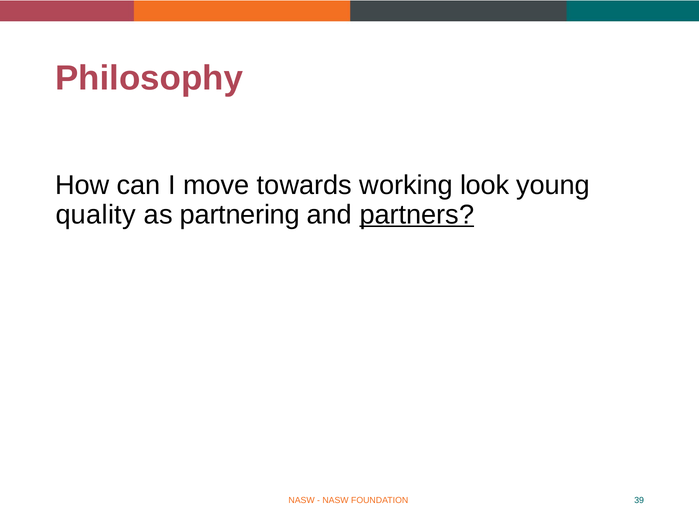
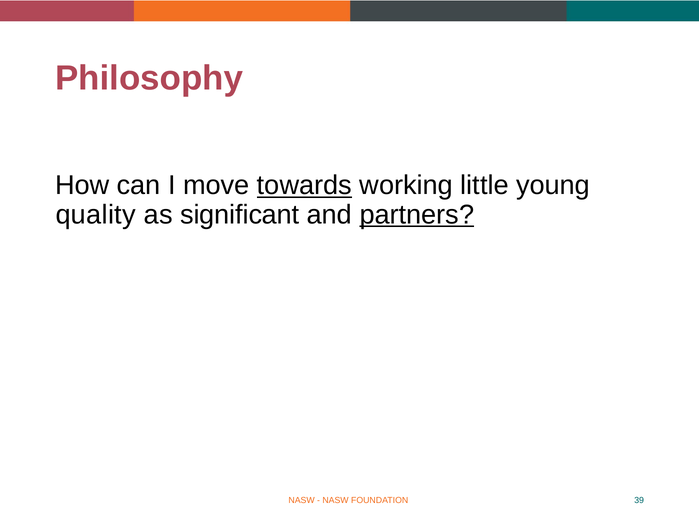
towards underline: none -> present
look: look -> little
partnering: partnering -> significant
